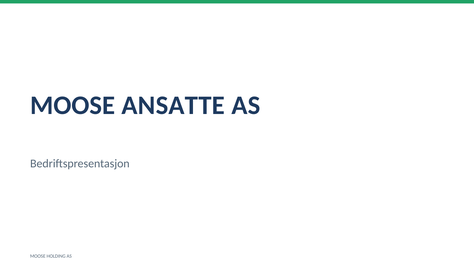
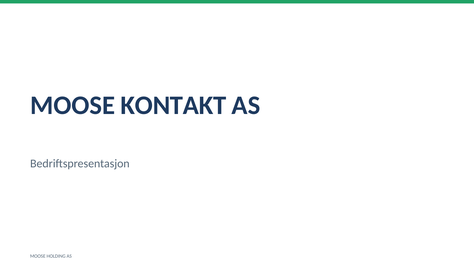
ANSATTE: ANSATTE -> KONTAKT
